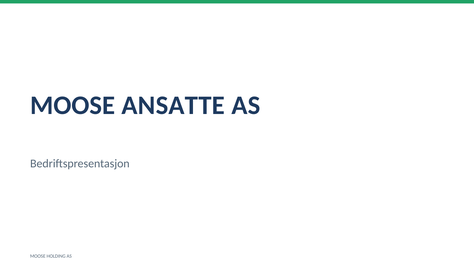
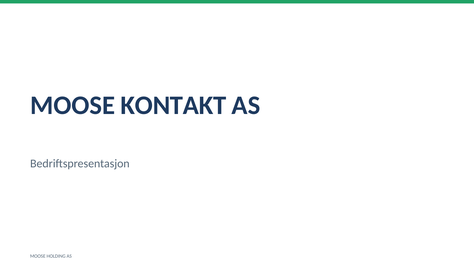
ANSATTE: ANSATTE -> KONTAKT
